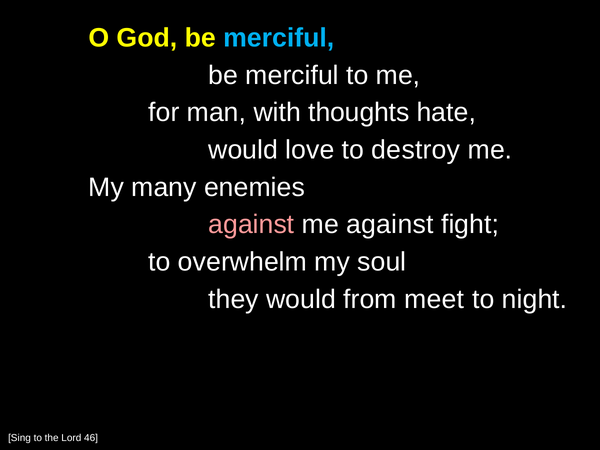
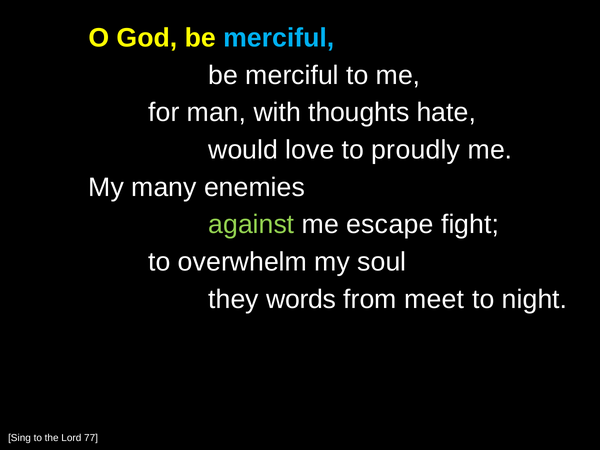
destroy: destroy -> proudly
against at (251, 225) colour: pink -> light green
me against: against -> escape
they would: would -> words
46: 46 -> 77
